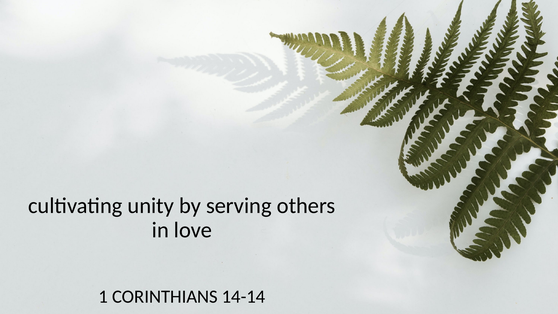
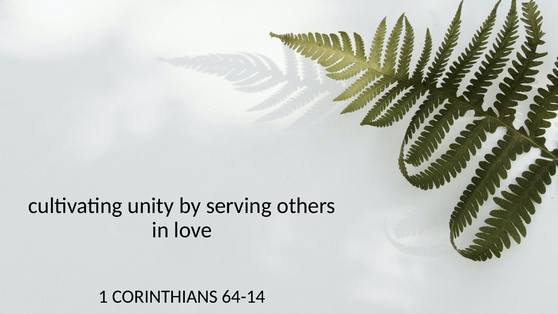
14-14: 14-14 -> 64-14
